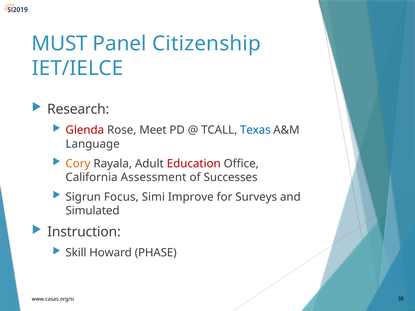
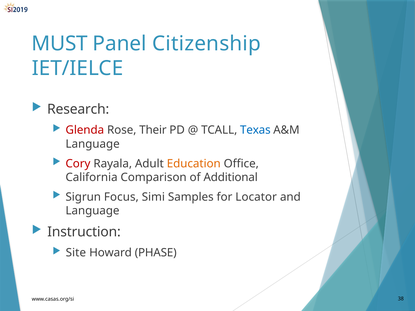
Meet: Meet -> Their
Cory colour: orange -> red
Education colour: red -> orange
Assessment: Assessment -> Comparison
Successes: Successes -> Additional
Improve: Improve -> Samples
Surveys: Surveys -> Locator
Simulated at (93, 211): Simulated -> Language
Skill: Skill -> Site
